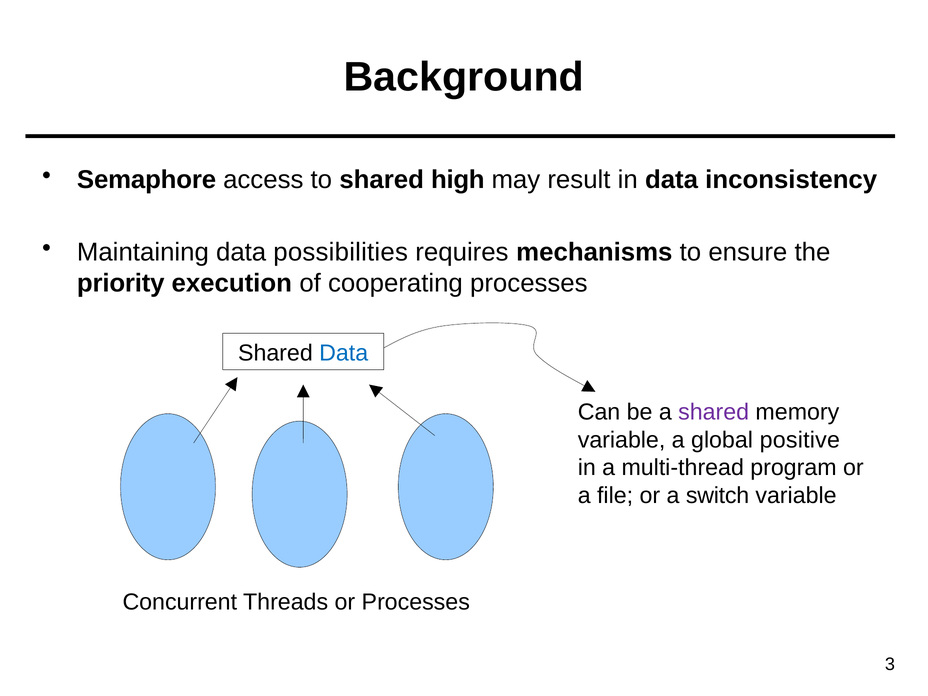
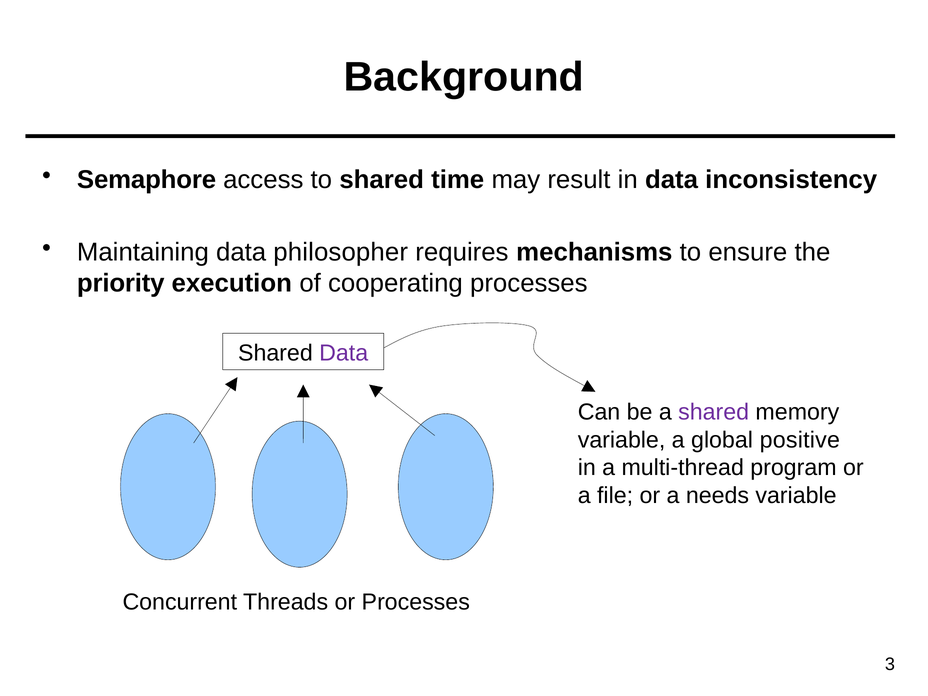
high: high -> time
possibilities: possibilities -> philosopher
Data at (344, 353) colour: blue -> purple
switch: switch -> needs
